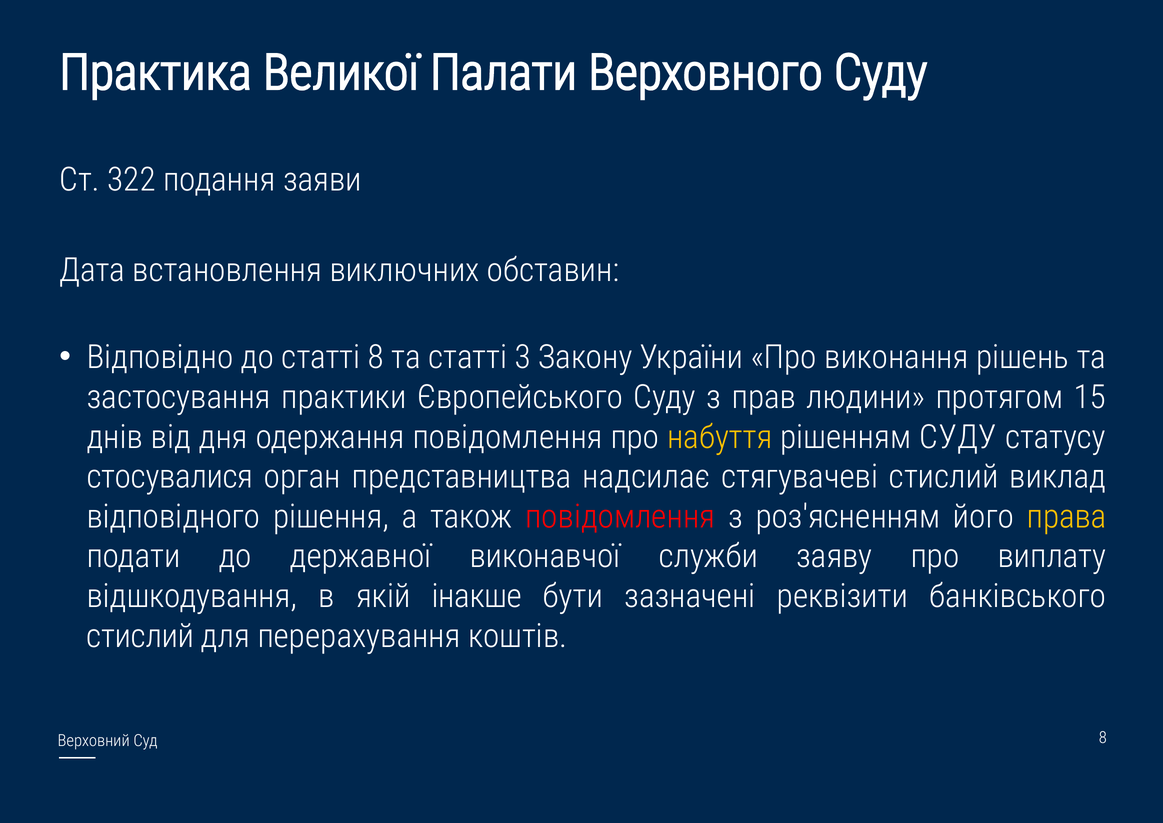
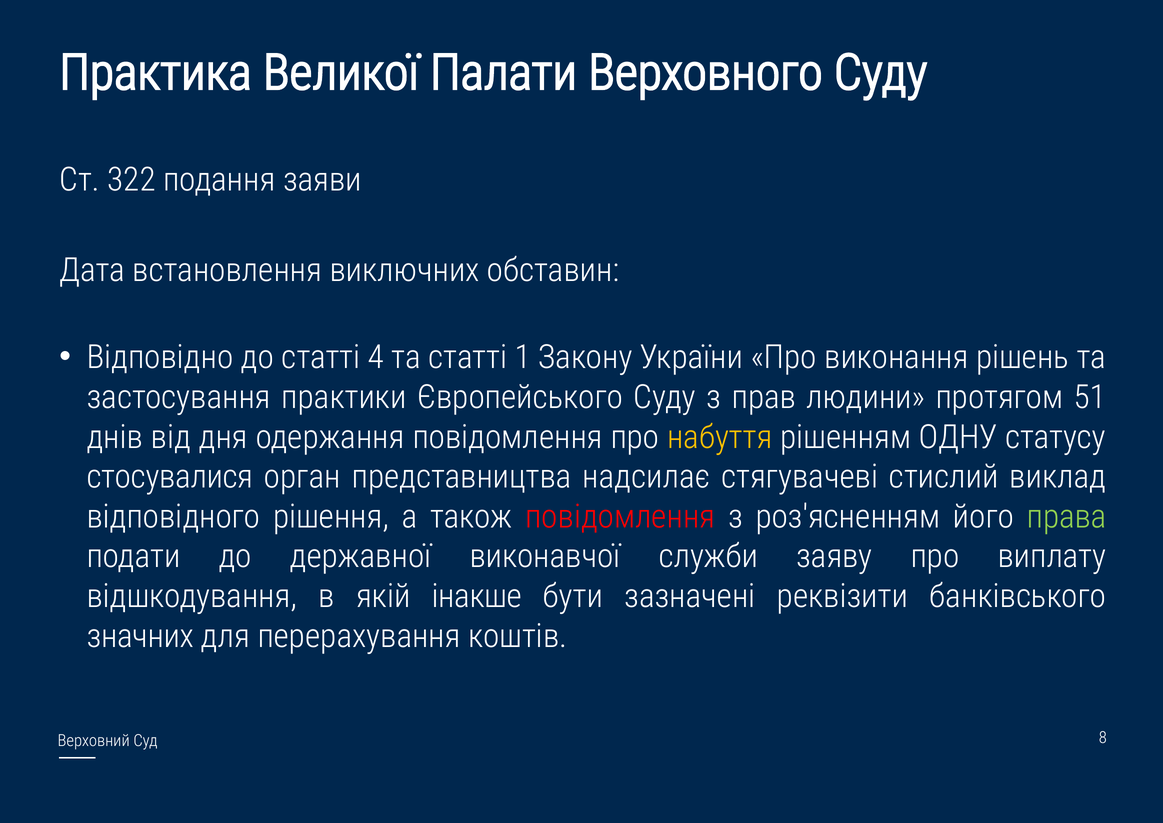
статті 8: 8 -> 4
3: 3 -> 1
15: 15 -> 51
рішенням СУДУ: СУДУ -> ОДНУ
права colour: yellow -> light green
стислий at (140, 636): стислий -> значних
